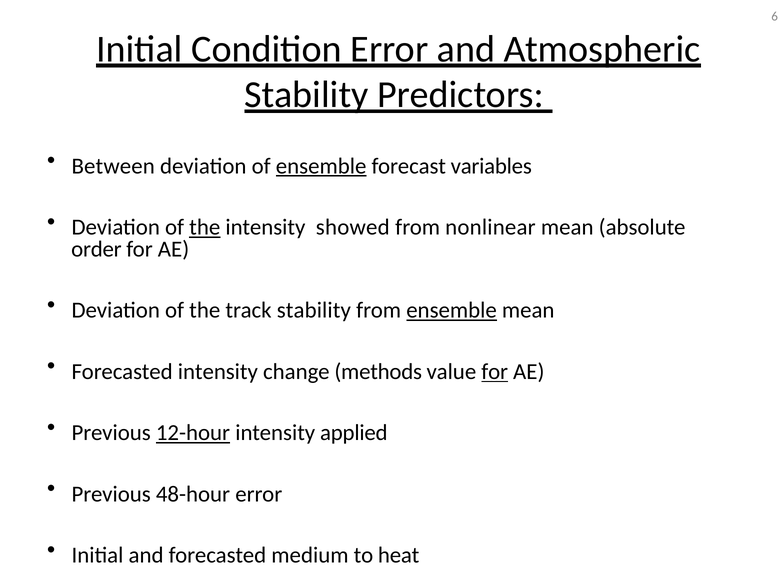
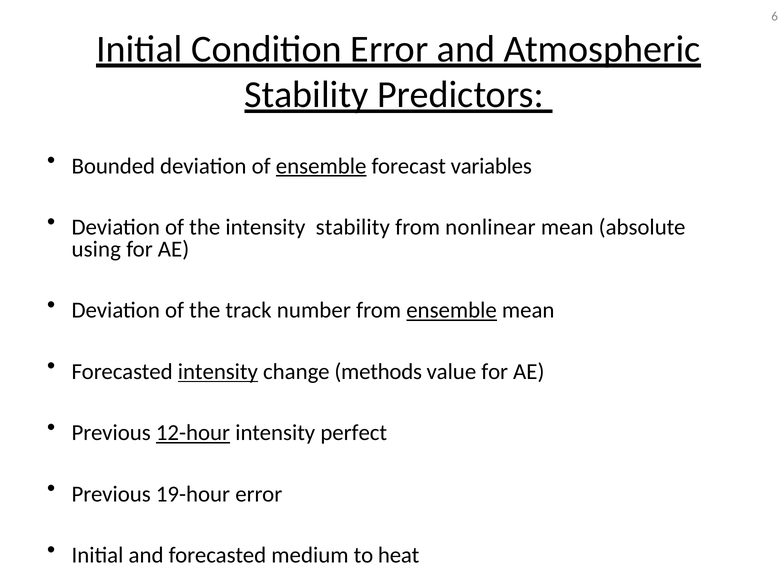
Between: Between -> Bounded
the at (205, 227) underline: present -> none
intensity showed: showed -> stability
order: order -> using
track stability: stability -> number
intensity at (218, 372) underline: none -> present
for at (495, 372) underline: present -> none
applied: applied -> perfect
48-hour: 48-hour -> 19-hour
